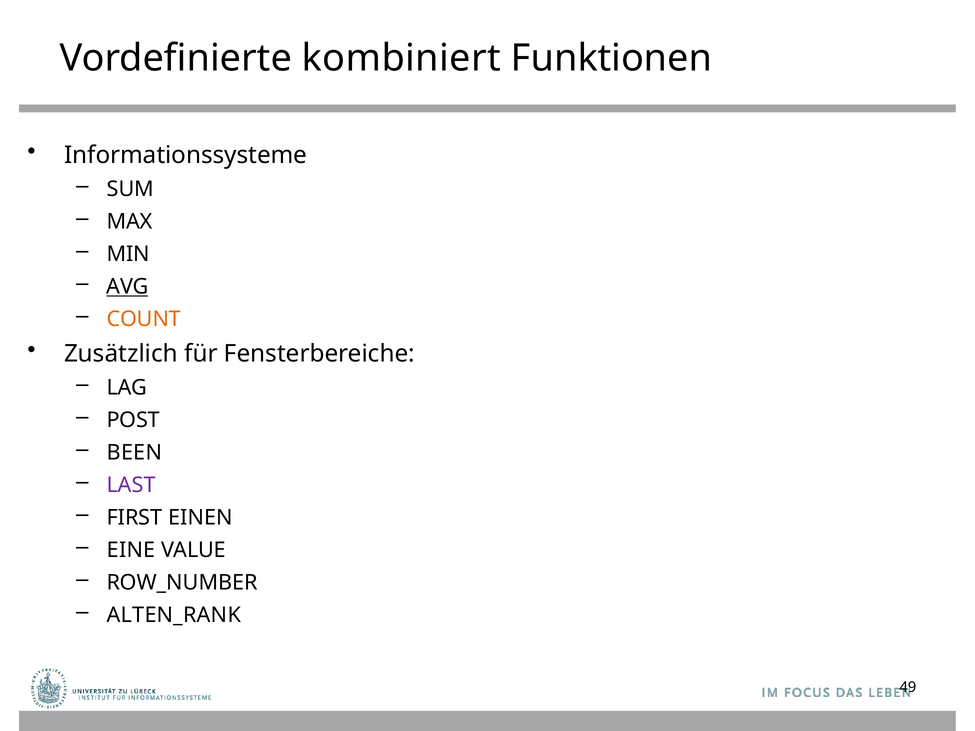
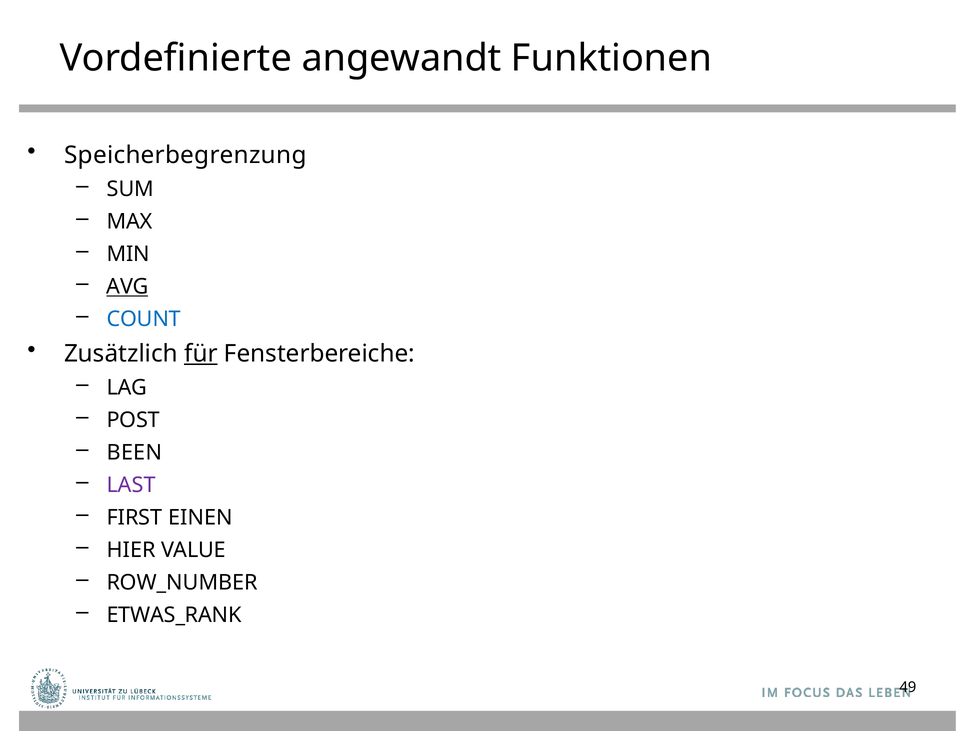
kombiniert: kombiniert -> angewandt
Informationssysteme: Informationssysteme -> Speicherbegrenzung
COUNT colour: orange -> blue
für underline: none -> present
EINE: EINE -> HIER
ALTEN_RANK: ALTEN_RANK -> ETWAS_RANK
